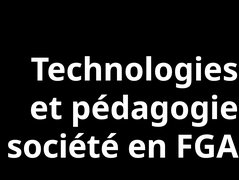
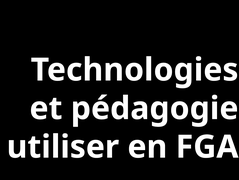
société: société -> utiliser
